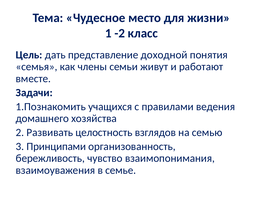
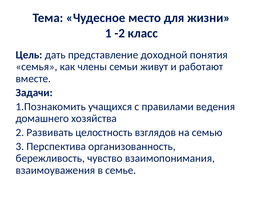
Принципами: Принципами -> Перспектива
